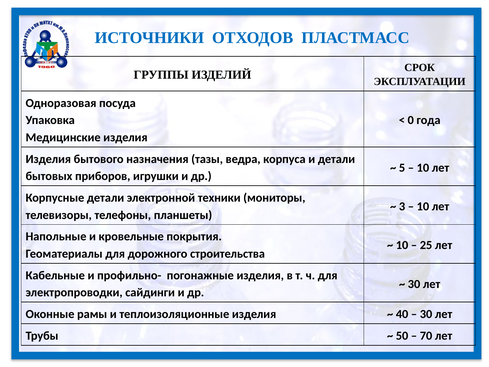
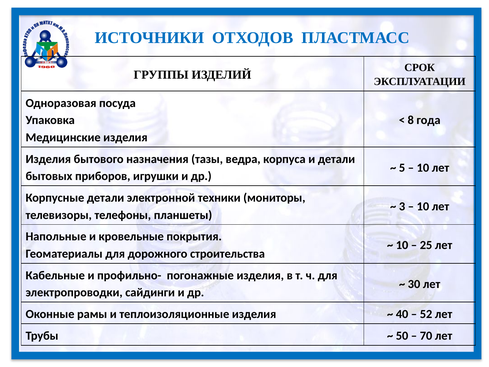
0: 0 -> 8
30 at (426, 314): 30 -> 52
